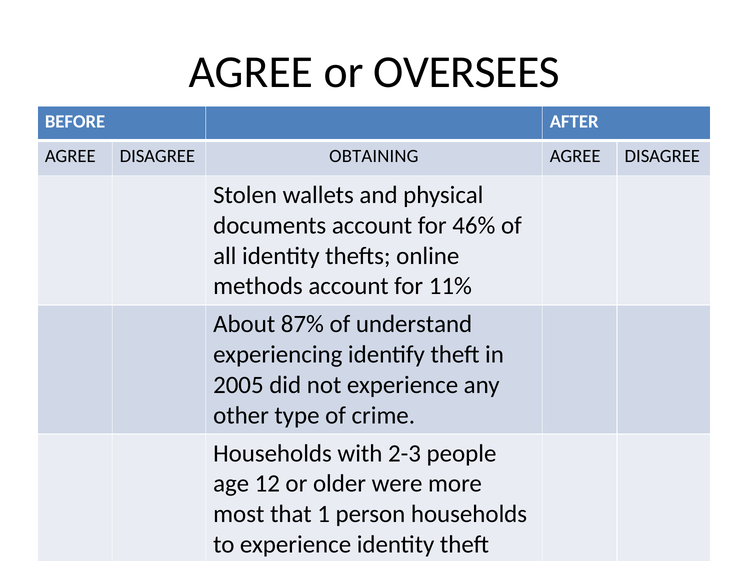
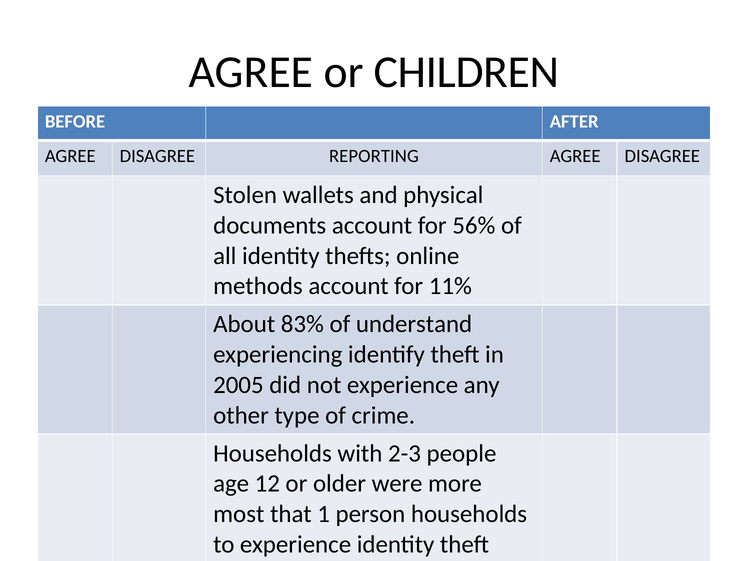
OVERSEES: OVERSEES -> CHILDREN
OBTAINING: OBTAINING -> REPORTING
46%: 46% -> 56%
87%: 87% -> 83%
